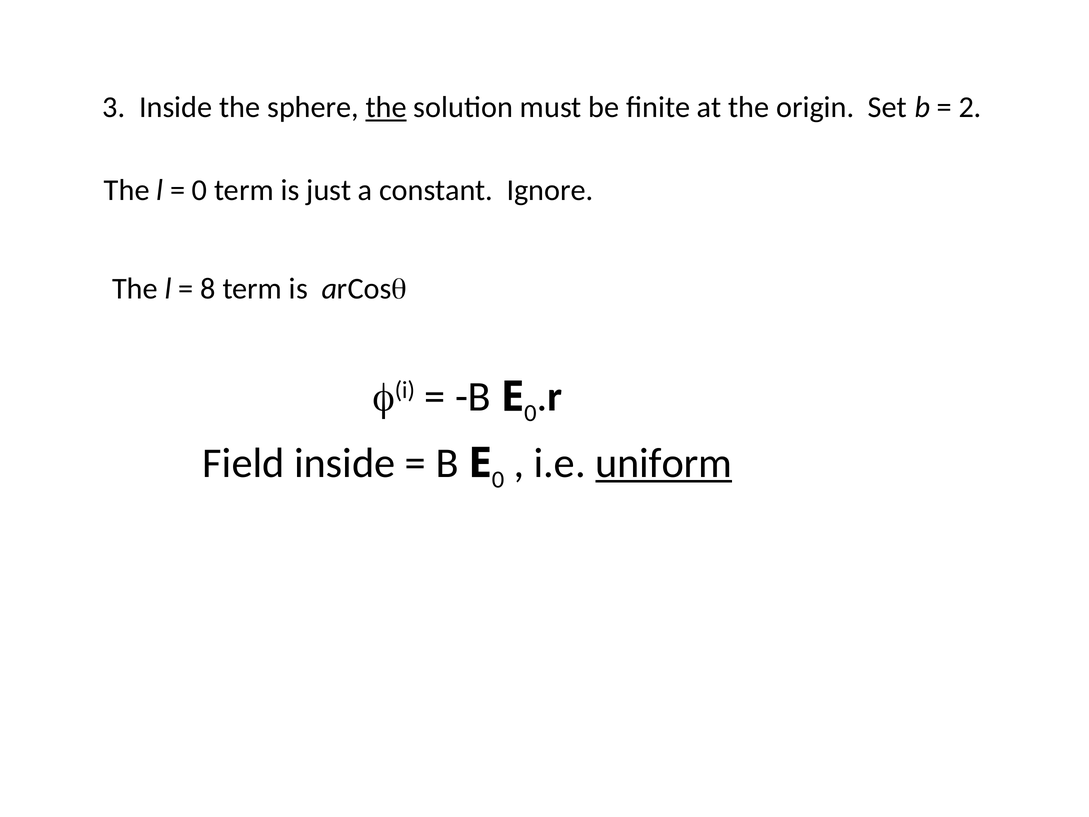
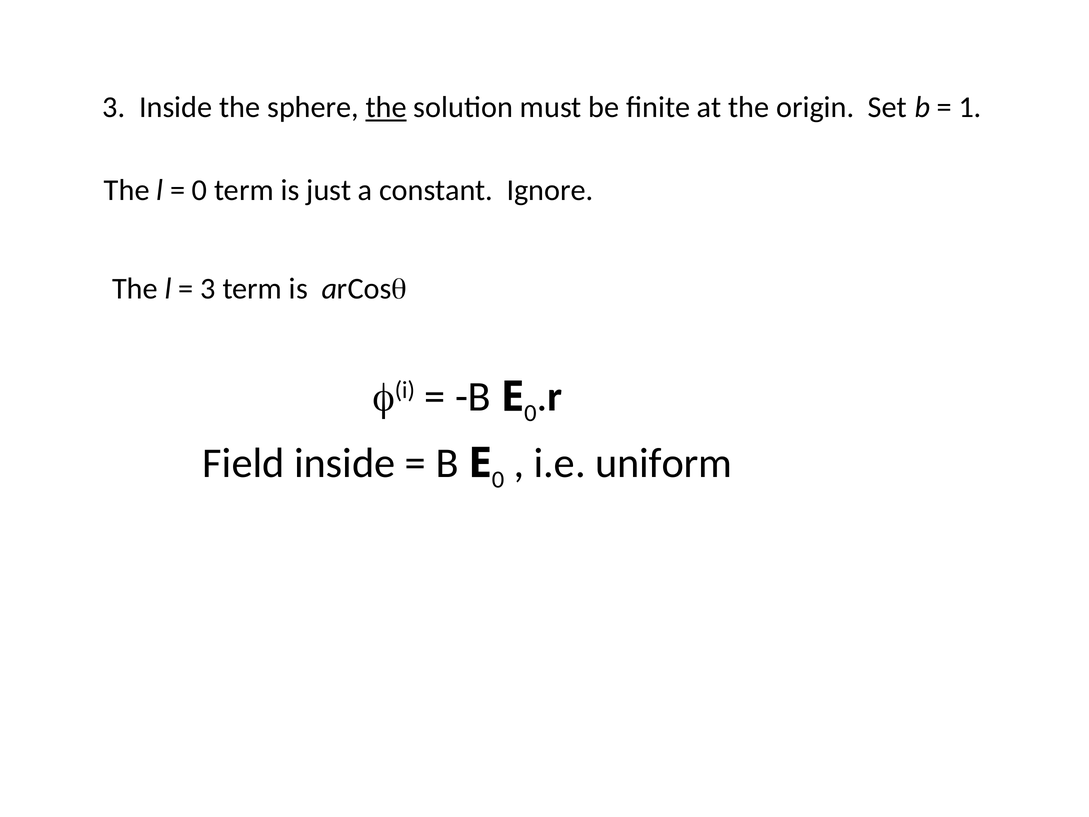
2: 2 -> 1
8 at (208, 289): 8 -> 3
uniform underline: present -> none
